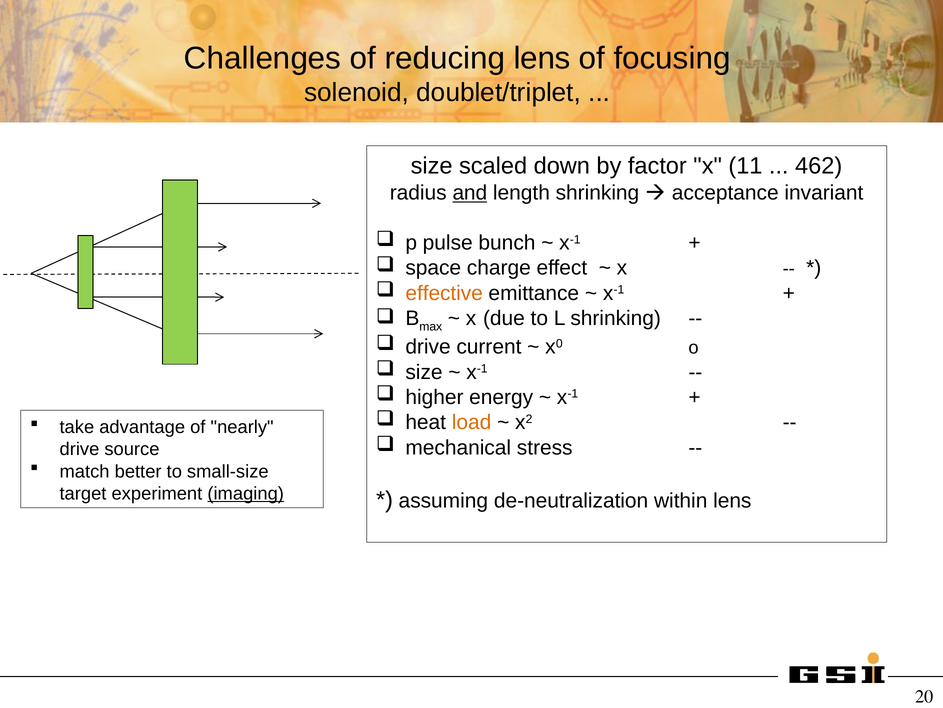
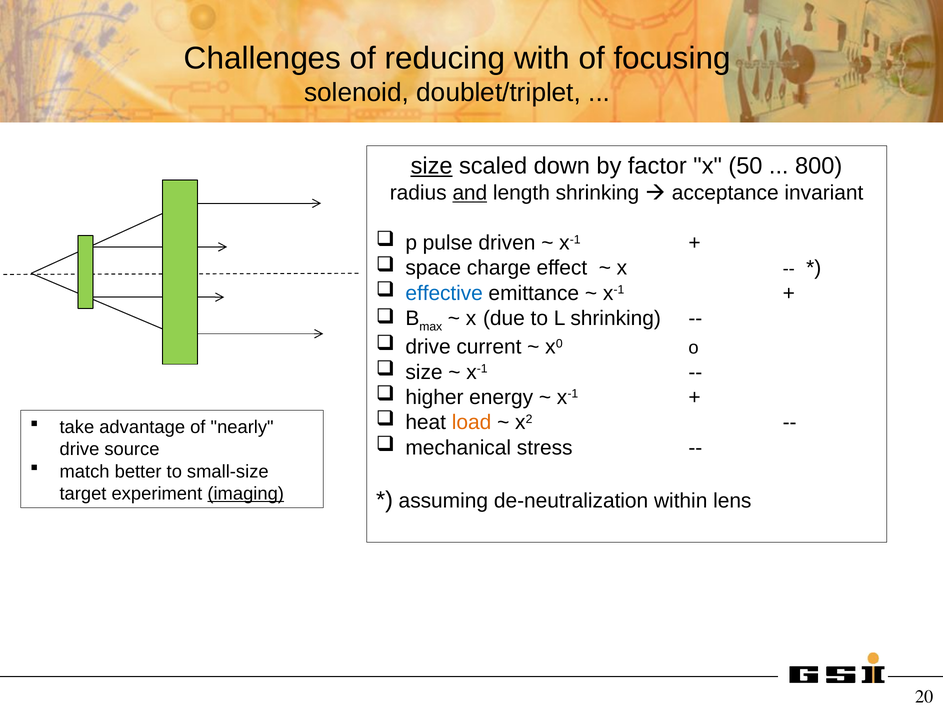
reducing lens: lens -> with
size at (432, 166) underline: none -> present
11: 11 -> 50
462: 462 -> 800
bunch: bunch -> driven
effective colour: orange -> blue
